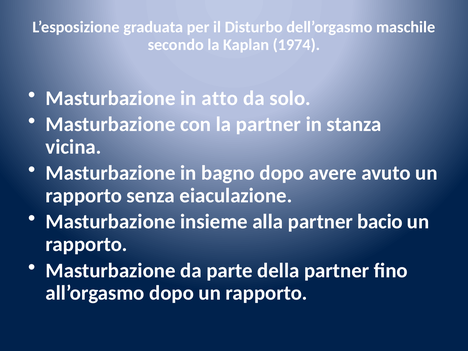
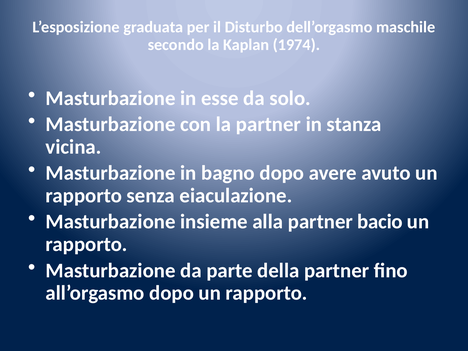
atto: atto -> esse
